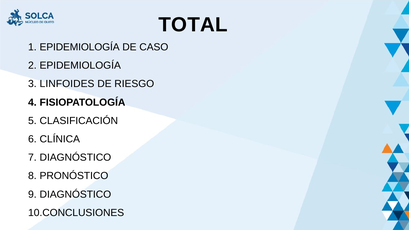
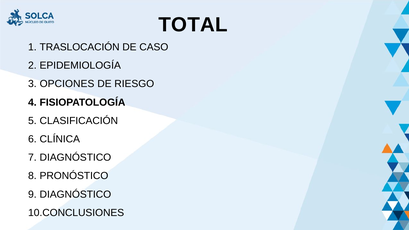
EPIDEMIOLOGÍA at (80, 47): EPIDEMIOLOGÍA -> TRASLOCACIÓN
LINFOIDES: LINFOIDES -> OPCIONES
